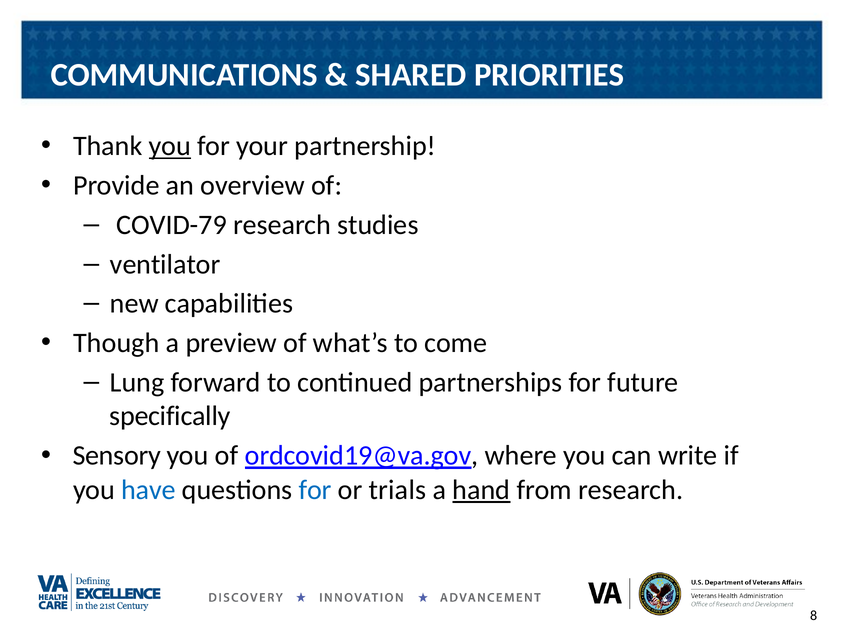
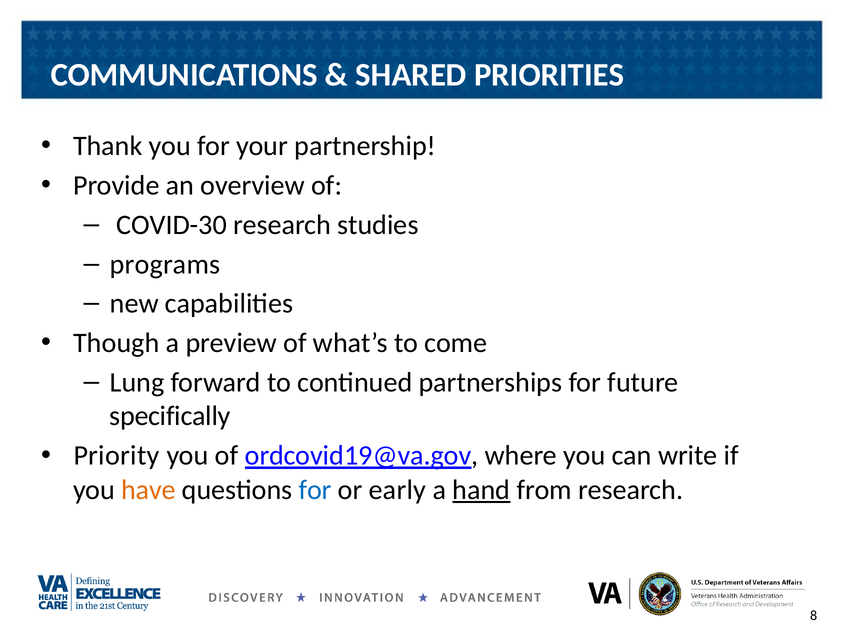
you at (170, 146) underline: present -> none
COVID-79: COVID-79 -> COVID-30
ventilator: ventilator -> programs
Sensory: Sensory -> Priority
have colour: blue -> orange
trials: trials -> early
